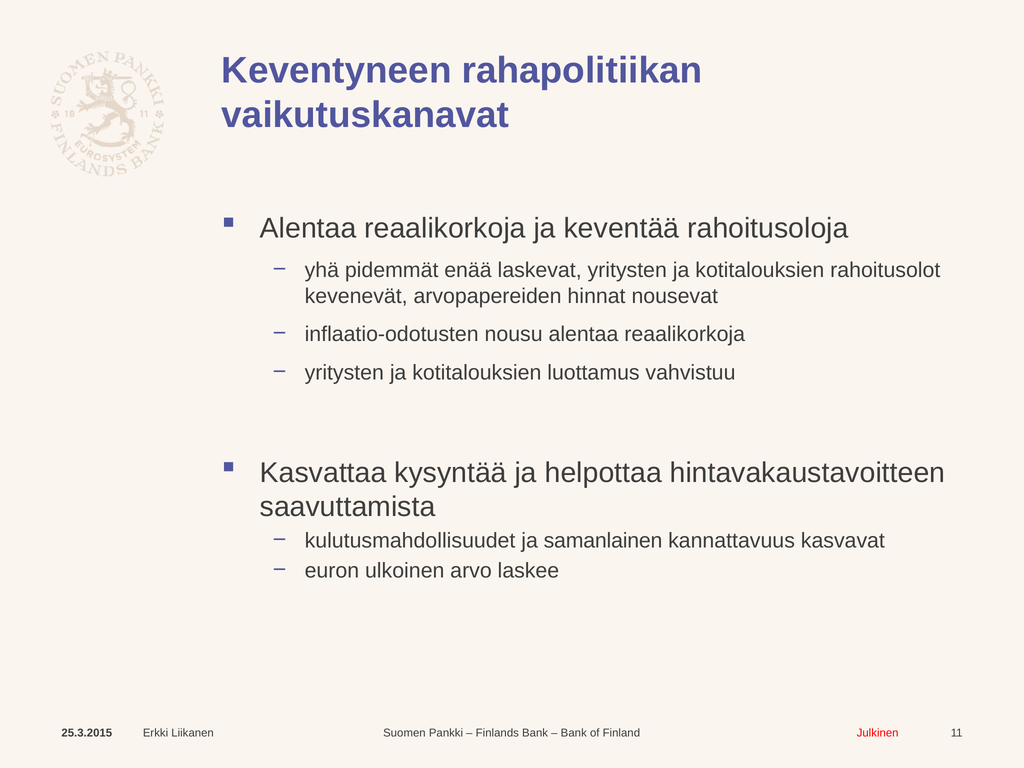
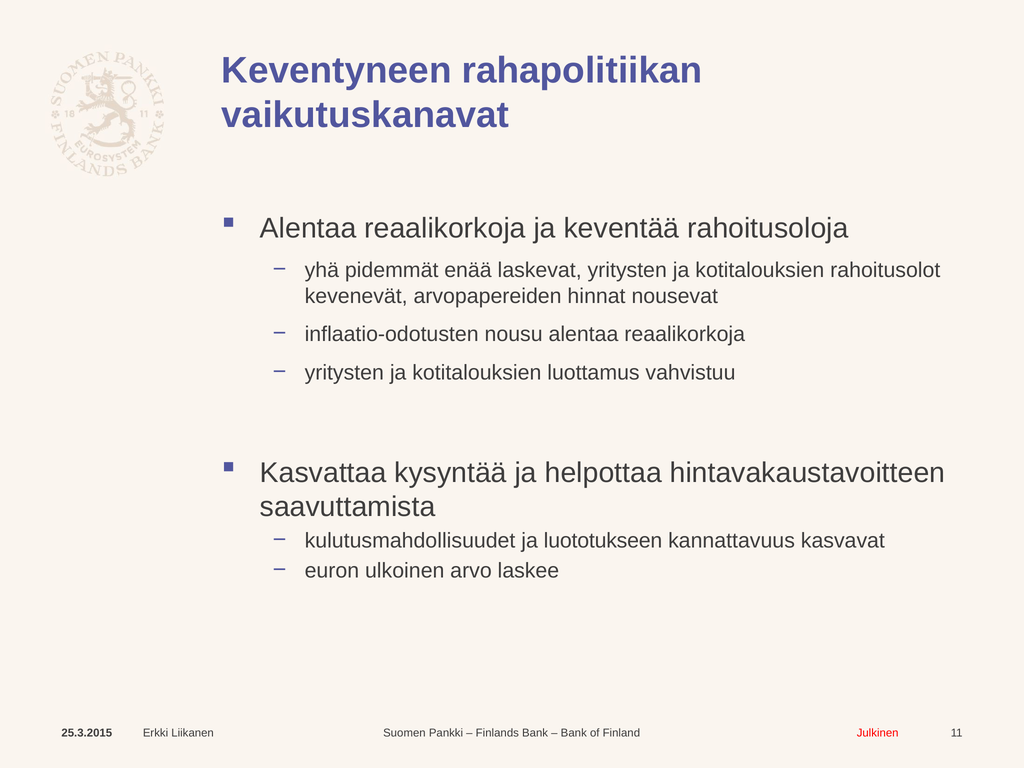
samanlainen: samanlainen -> luototukseen
